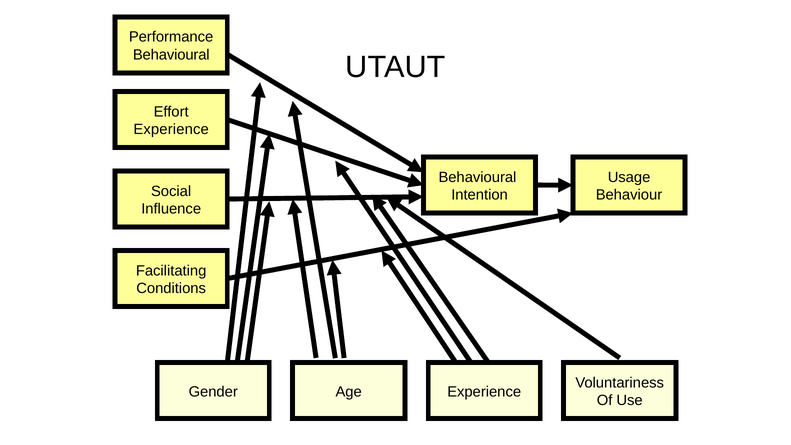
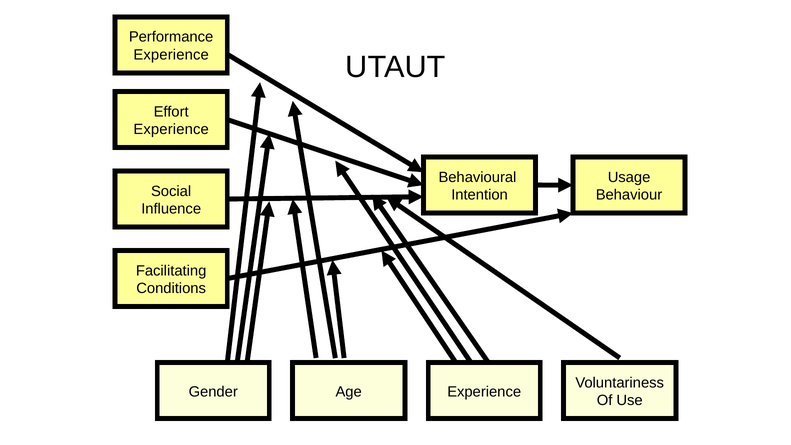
Behavioural at (171, 55): Behavioural -> Experience
